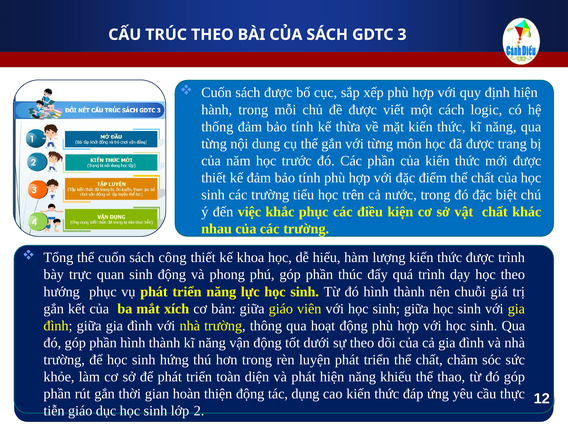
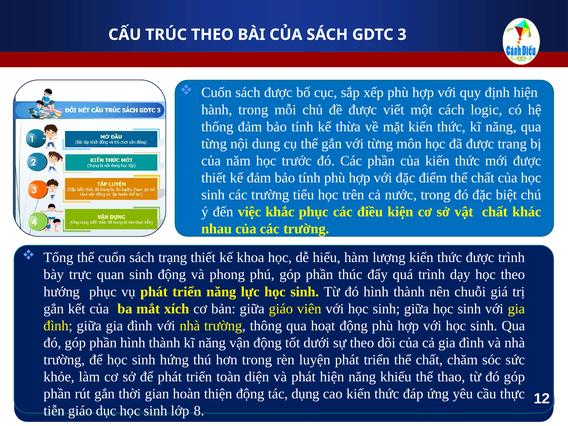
công: công -> trạng
2: 2 -> 8
